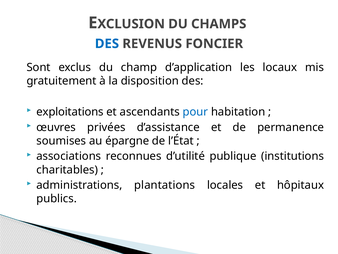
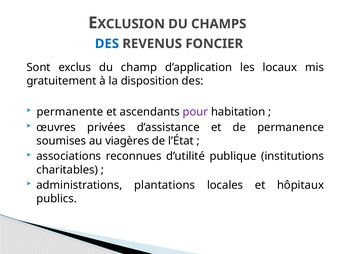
exploitations: exploitations -> permanente
pour colour: blue -> purple
épargne: épargne -> viagères
